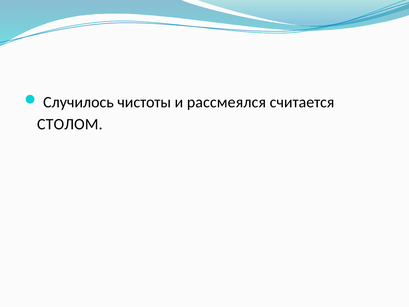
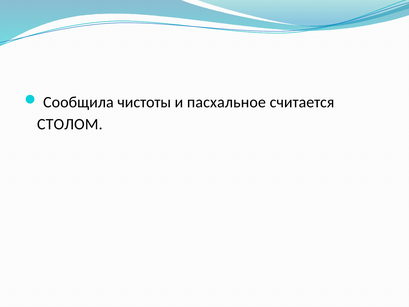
Случилось: Случилось -> Сообщила
рассмеялся: рассмеялся -> пасхальное
